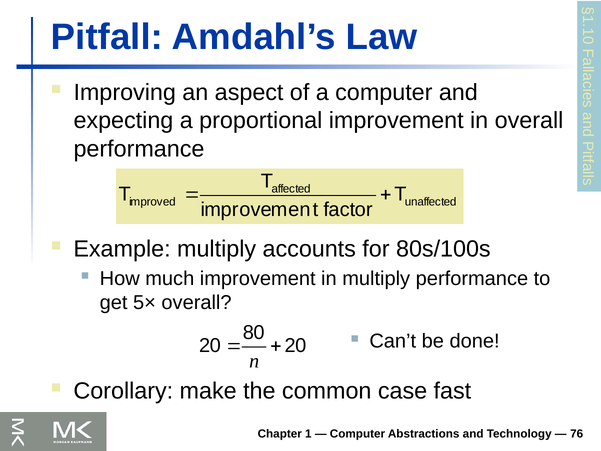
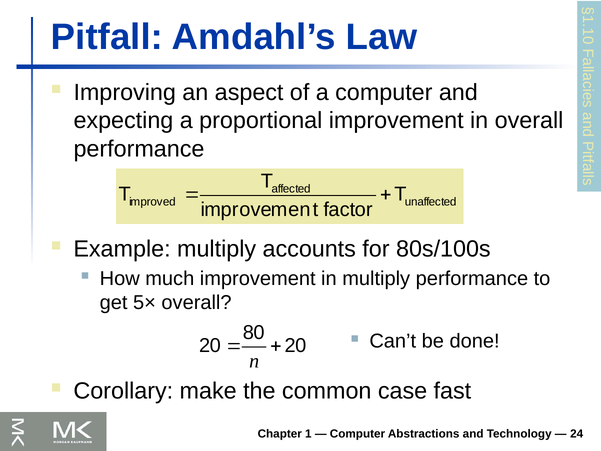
76: 76 -> 24
